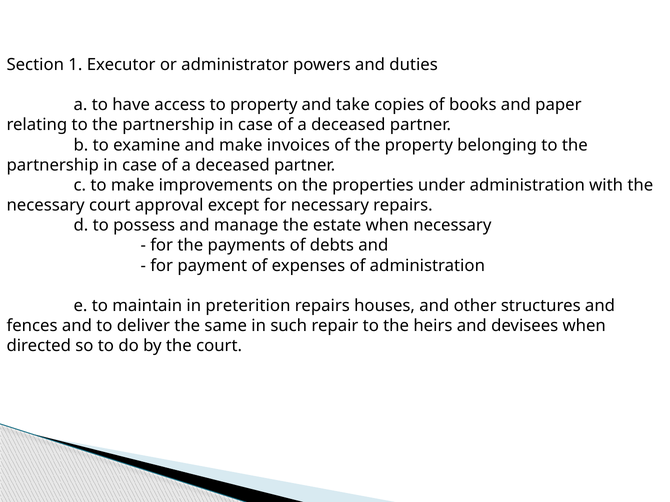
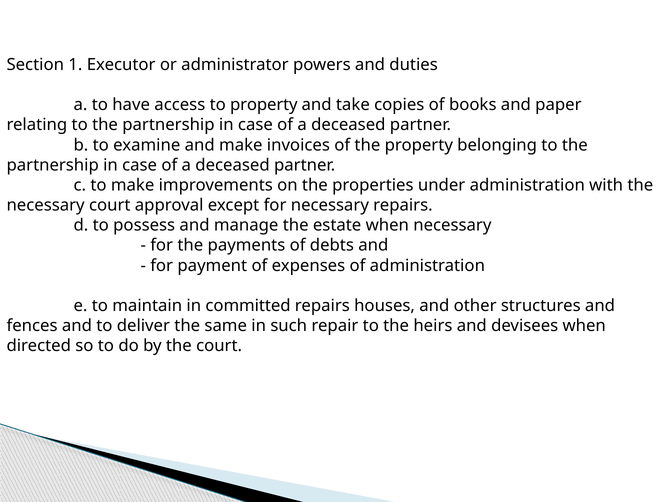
preterition: preterition -> committed
